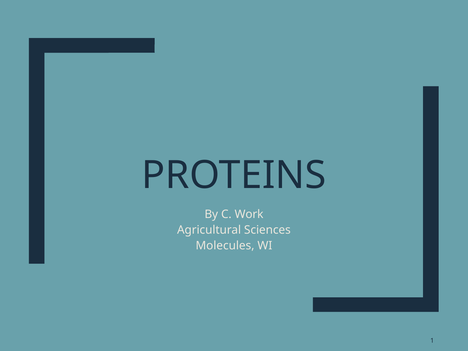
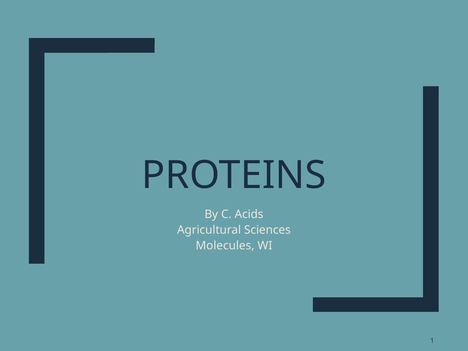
Work: Work -> Acids
